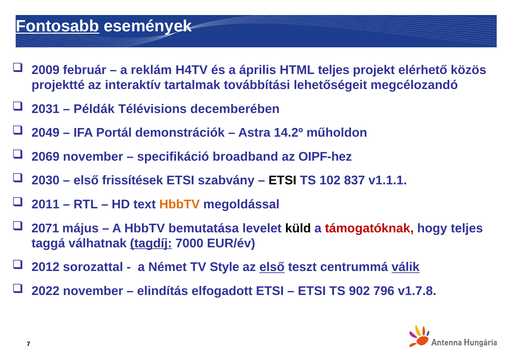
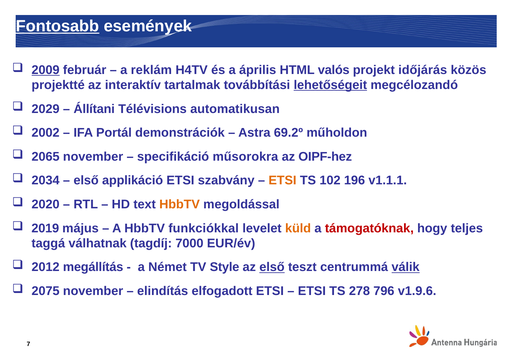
2009 underline: none -> present
HTML teljes: teljes -> valós
elérhető: elérhető -> időjárás
lehetőségeit underline: none -> present
2031: 2031 -> 2029
Példák: Példák -> Állítani
decemberében: decemberében -> automatikusan
2049: 2049 -> 2002
14.2º: 14.2º -> 69.2º
2069: 2069 -> 2065
broadband: broadband -> műsorokra
2030: 2030 -> 2034
frissítések: frissítések -> applikáció
ETSI at (282, 181) colour: black -> orange
837: 837 -> 196
2011: 2011 -> 2020
2071: 2071 -> 2019
bemutatása: bemutatása -> funkciókkal
küld colour: black -> orange
tagdíj underline: present -> none
sorozattal: sorozattal -> megállítás
2022: 2022 -> 2075
902: 902 -> 278
v1.7.8: v1.7.8 -> v1.9.6
